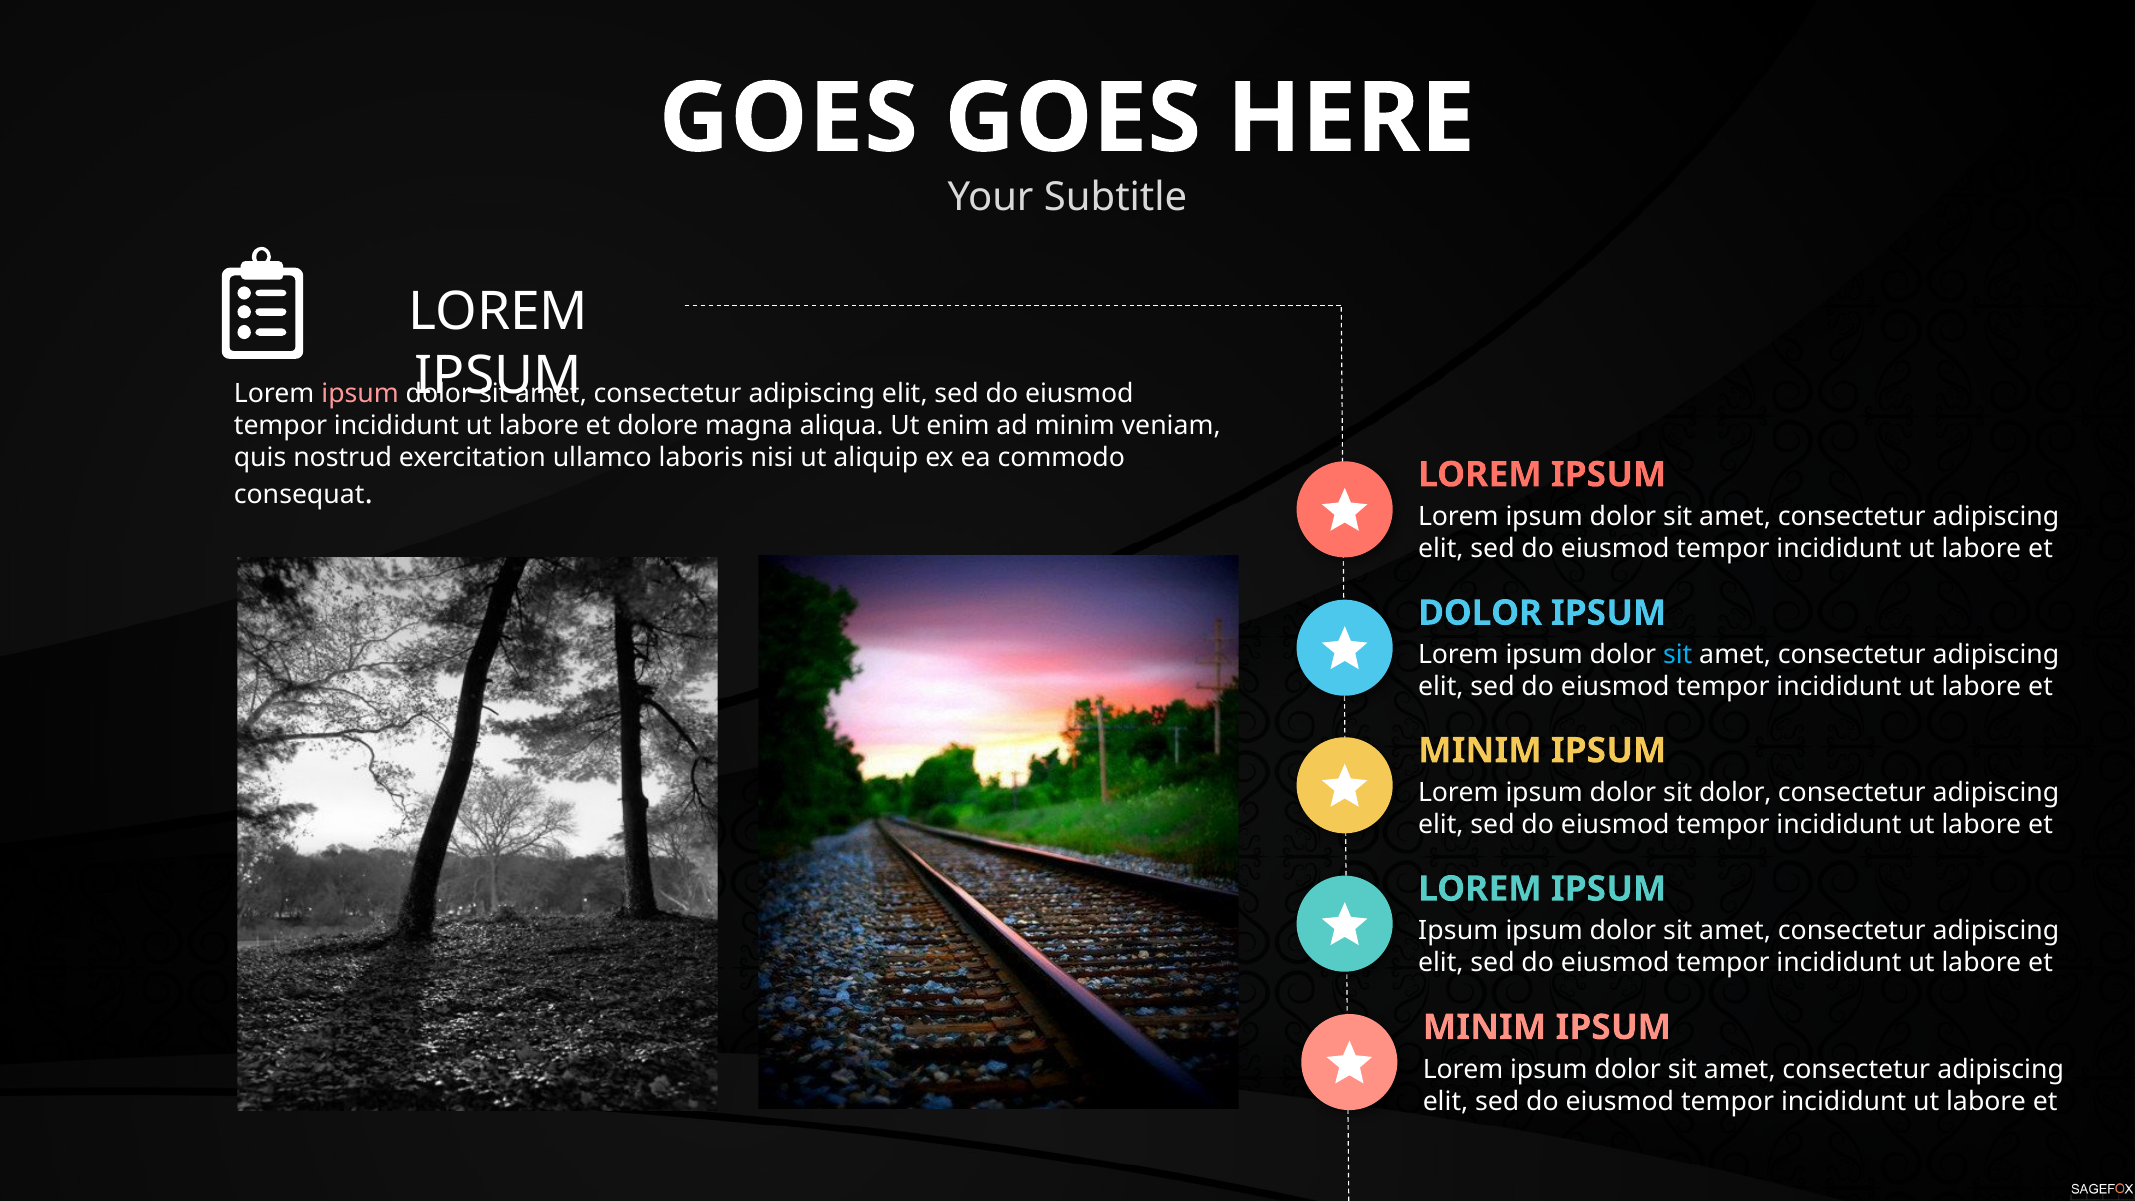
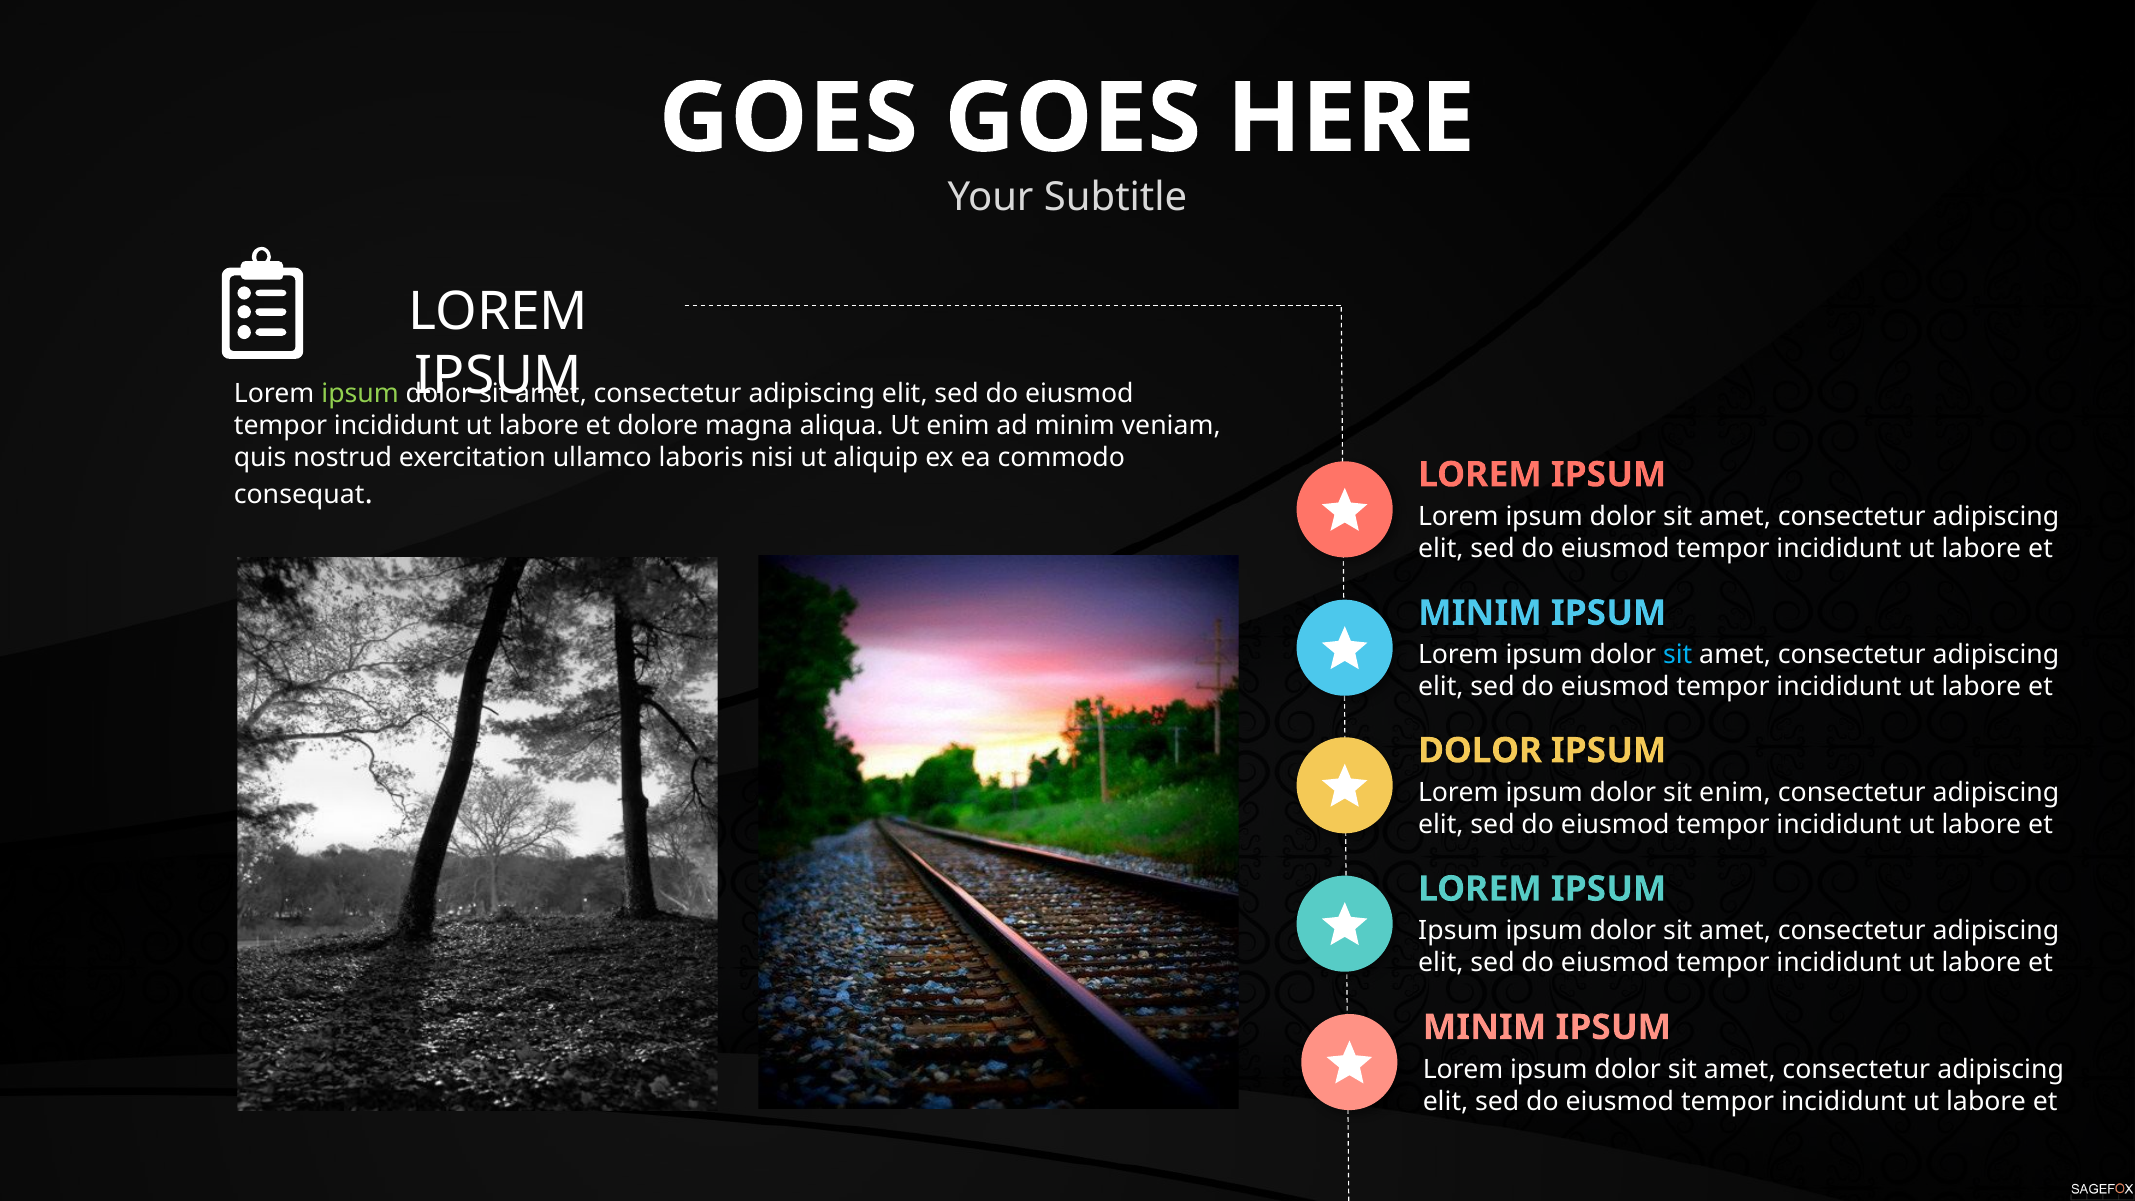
ipsum at (360, 394) colour: pink -> light green
DOLOR at (1480, 613): DOLOR -> MINIM
MINIM at (1480, 751): MINIM -> DOLOR
sit dolor: dolor -> enim
